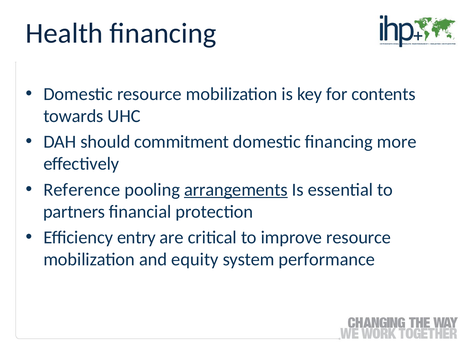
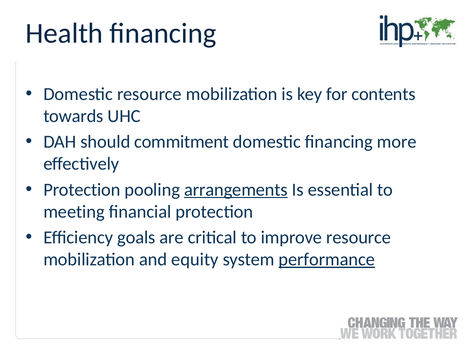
Reference at (82, 190): Reference -> Protection
partners: partners -> meeting
entry: entry -> goals
performance underline: none -> present
